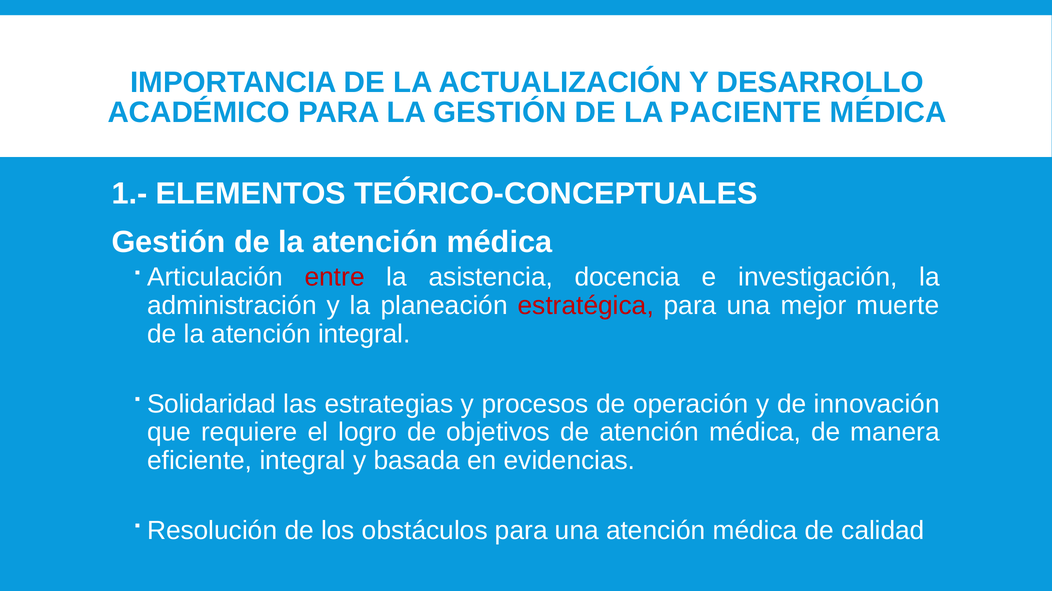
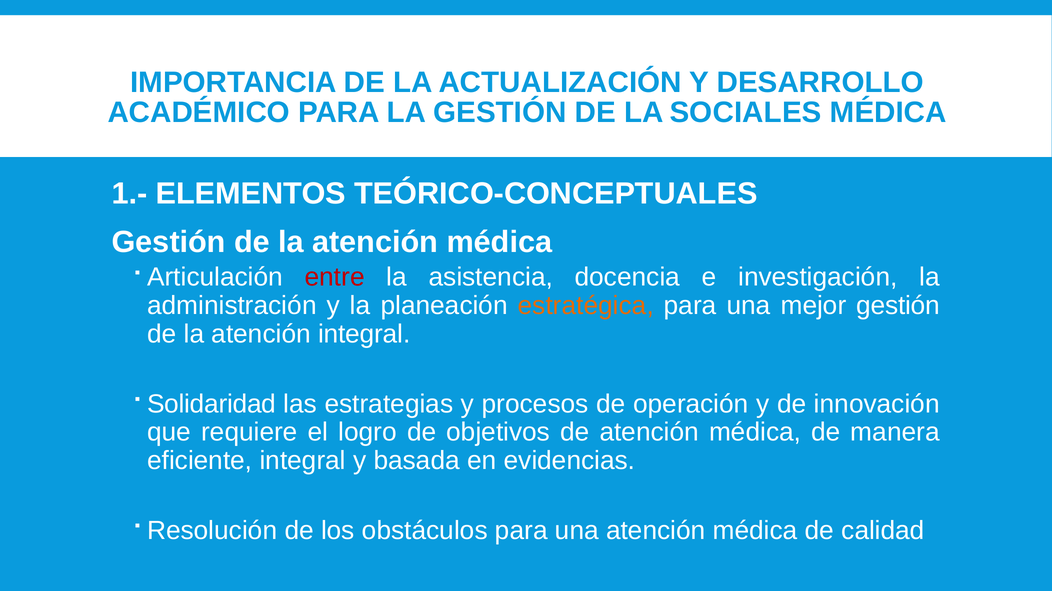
PACIENTE: PACIENTE -> SOCIALES
estratégica colour: red -> orange
mejor muerte: muerte -> gestión
